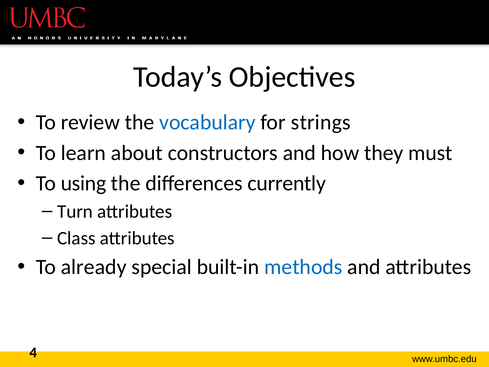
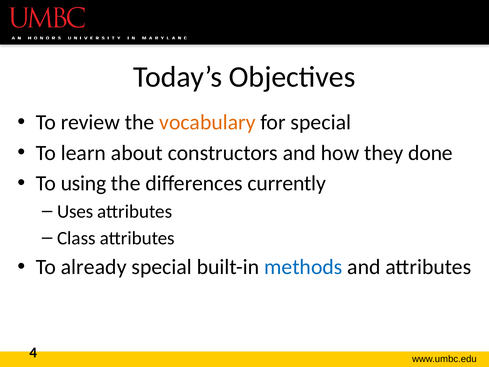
vocabulary colour: blue -> orange
for strings: strings -> special
must: must -> done
Turn: Turn -> Uses
